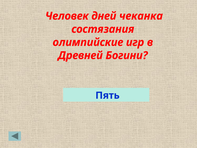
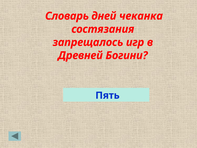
Человек: Человек -> Словарь
олимпийские: олимпийские -> запрещалось
